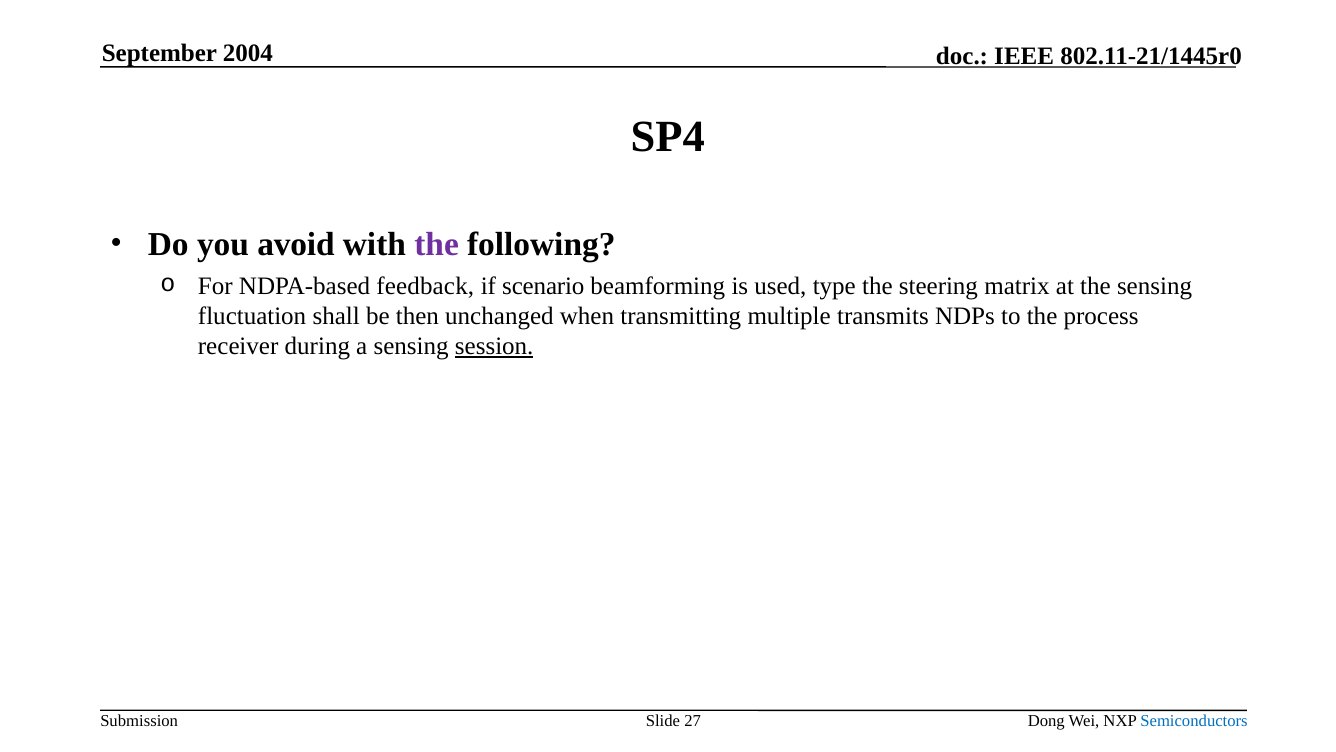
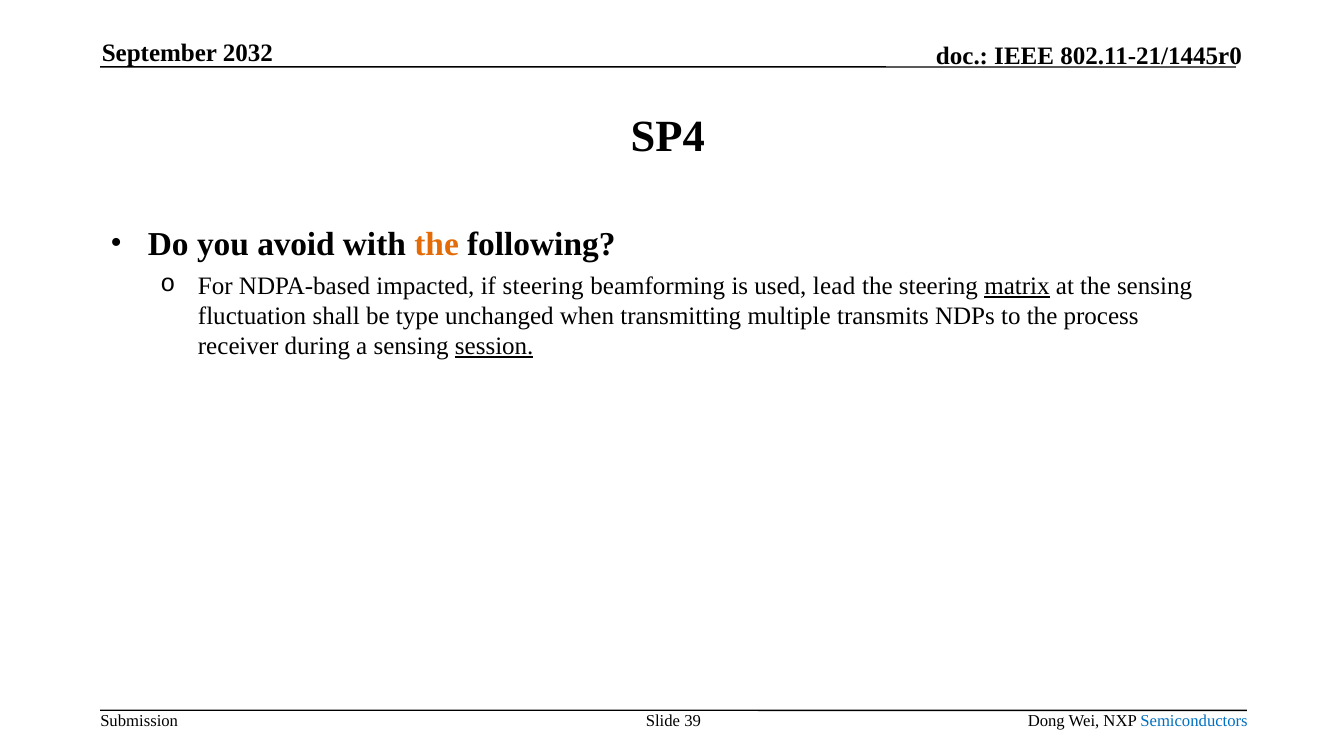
2004: 2004 -> 2032
the at (437, 245) colour: purple -> orange
feedback: feedback -> impacted
if scenario: scenario -> steering
type: type -> lead
matrix underline: none -> present
then: then -> type
27: 27 -> 39
